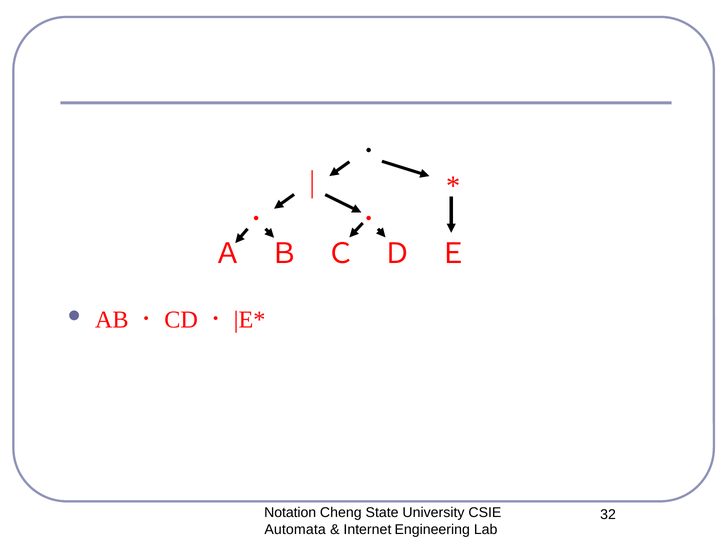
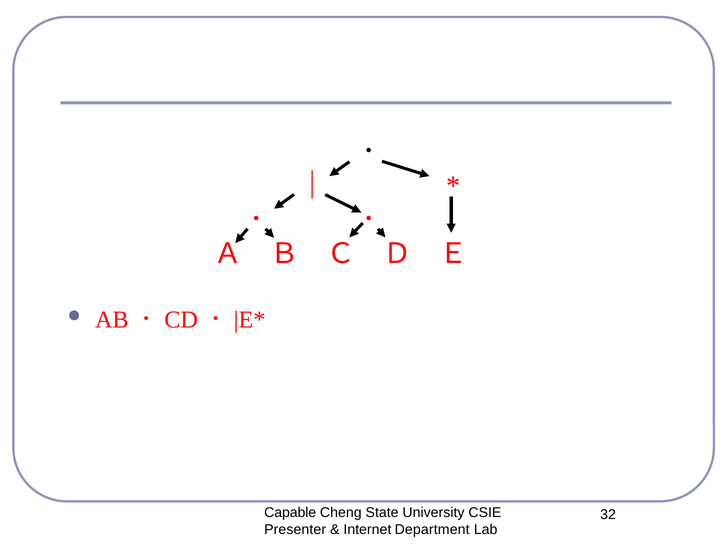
Notation: Notation -> Capable
Automata: Automata -> Presenter
Engineering: Engineering -> Department
